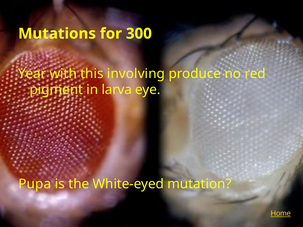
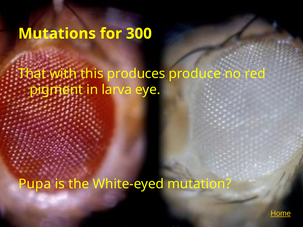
Year: Year -> That
involving: involving -> produces
